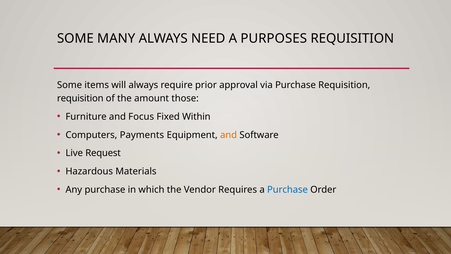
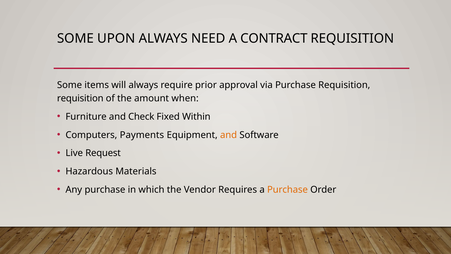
MANY: MANY -> UPON
PURPOSES: PURPOSES -> CONTRACT
those: those -> when
Focus: Focus -> Check
Purchase at (287, 189) colour: blue -> orange
